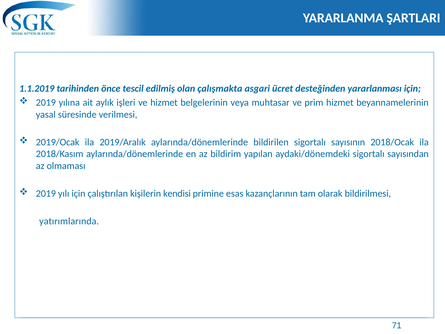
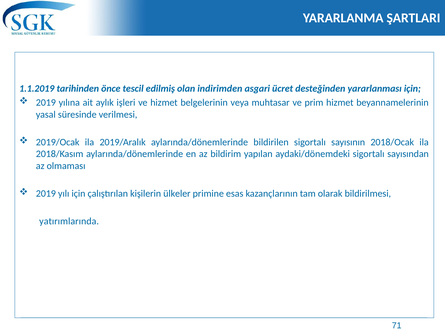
çalışmakta: çalışmakta -> indirimden
kendisi: kendisi -> ülkeler
